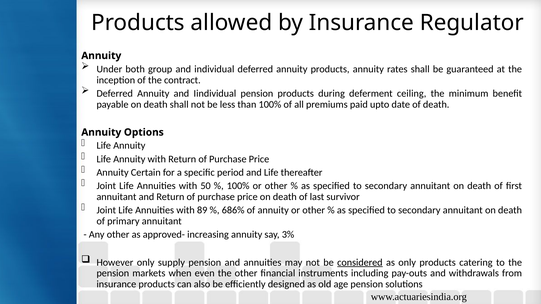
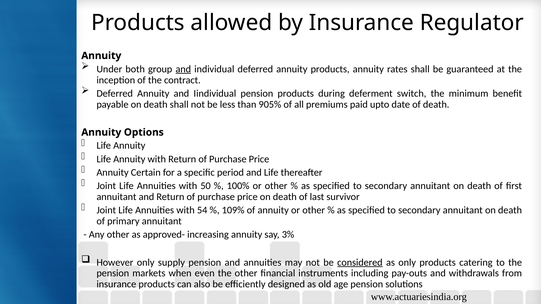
and at (183, 69) underline: none -> present
ceiling: ceiling -> switch
than 100%: 100% -> 905%
89: 89 -> 54
686%: 686% -> 109%
